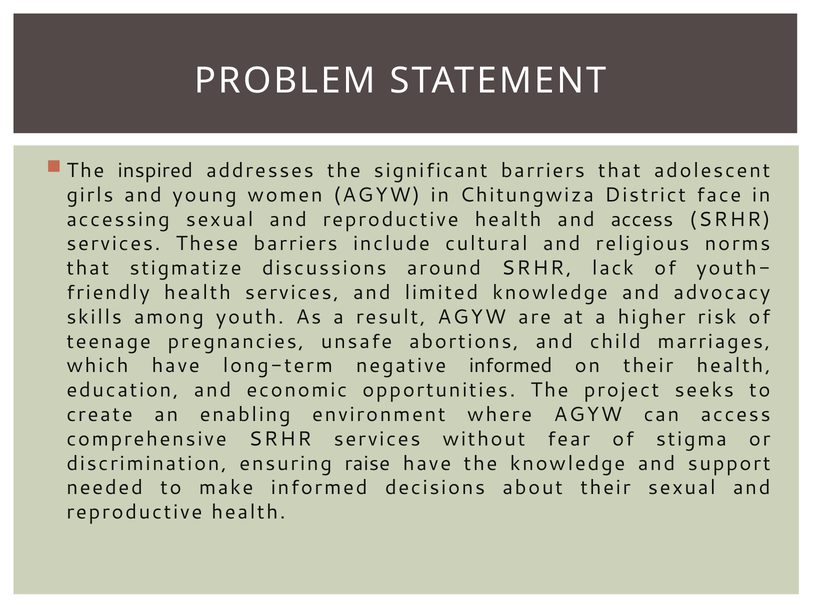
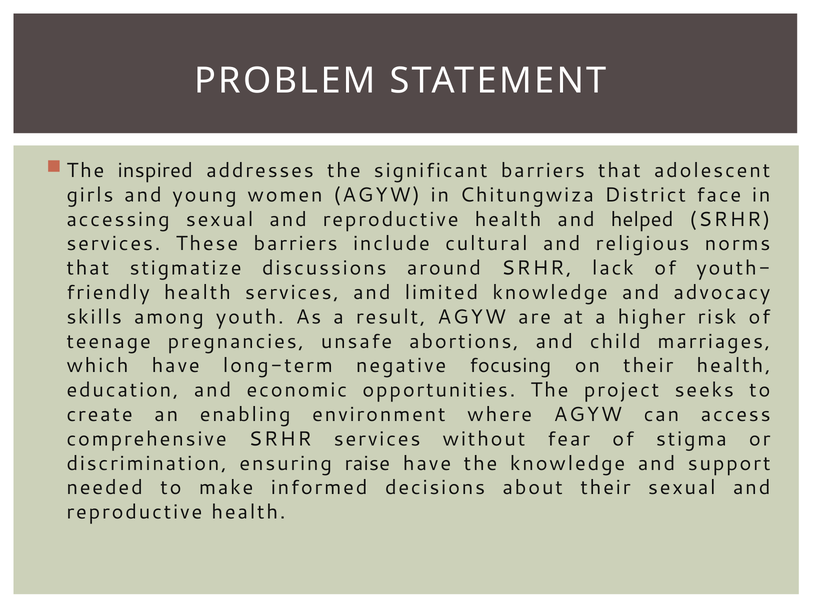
and access: access -> helped
negative informed: informed -> focusing
